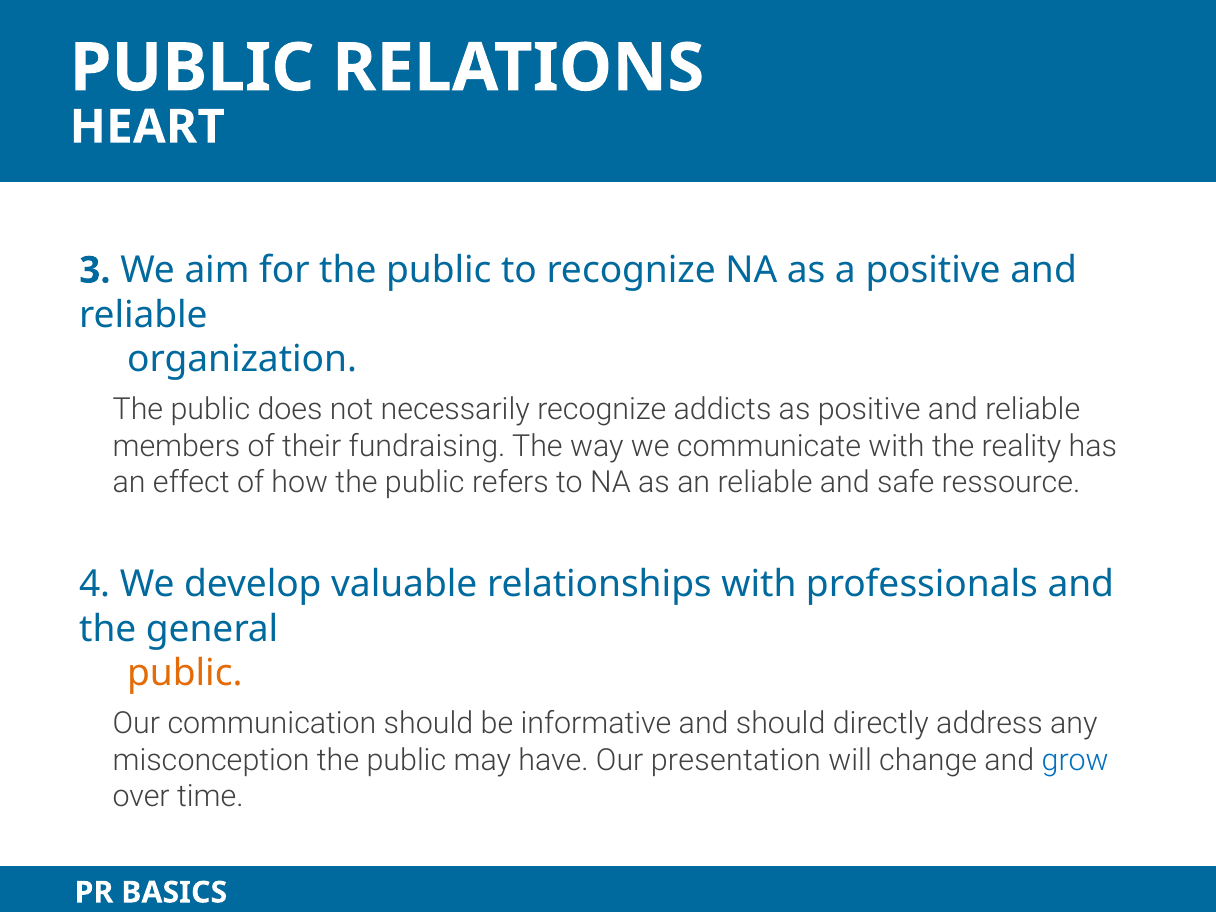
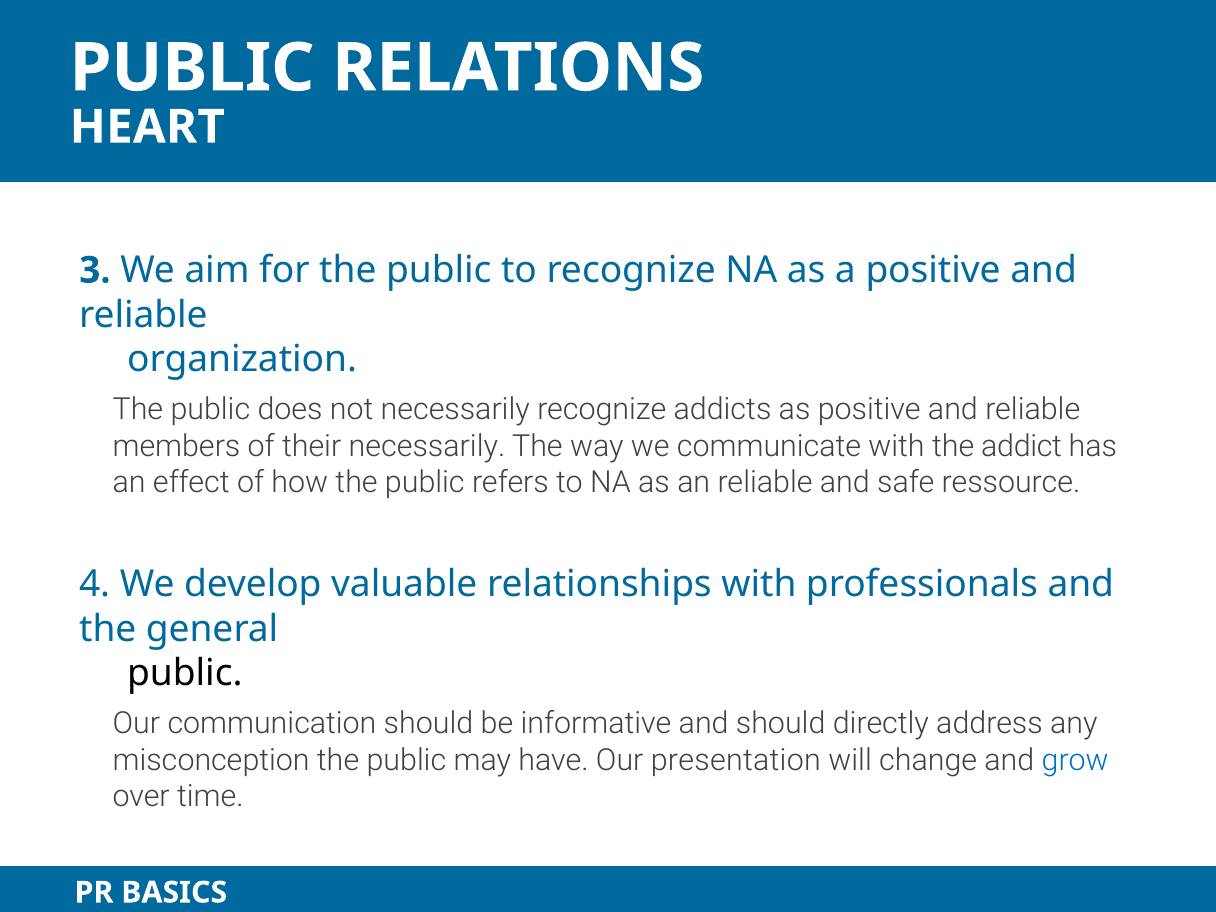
their fundraising: fundraising -> necessarily
reality: reality -> addict
public at (185, 674) colour: orange -> black
